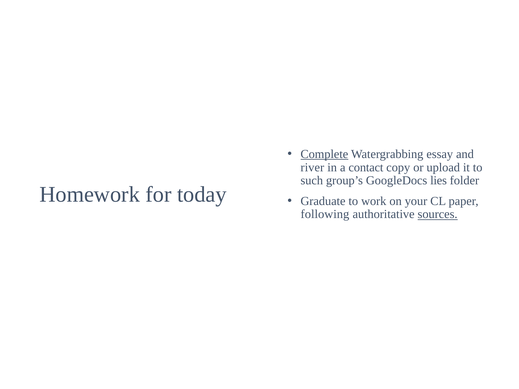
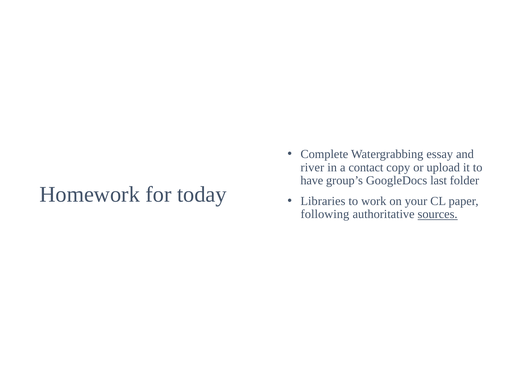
Complete underline: present -> none
such: such -> have
lies: lies -> last
Graduate: Graduate -> Libraries
